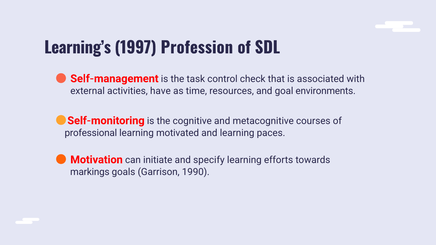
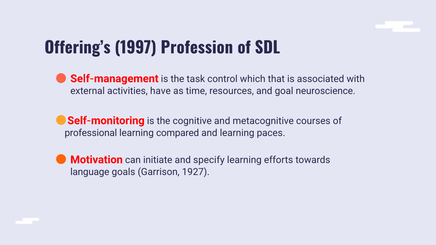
Learning’s: Learning’s -> Offering’s
check: check -> which
environments: environments -> neuroscience
motivated: motivated -> compared
markings: markings -> language
1990: 1990 -> 1927
